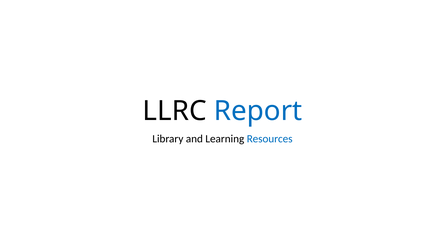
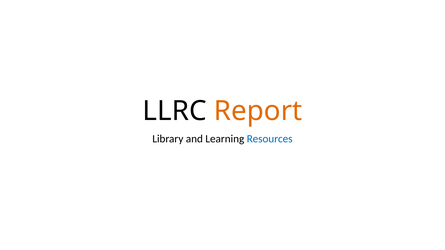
Report colour: blue -> orange
